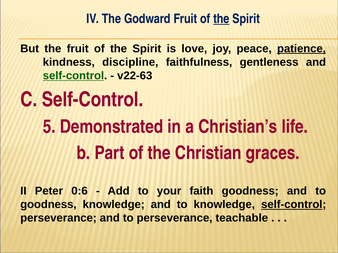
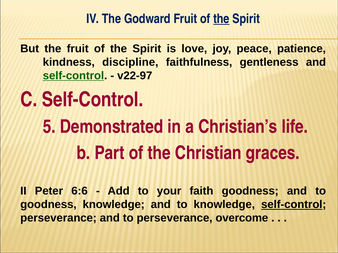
patience underline: present -> none
v22-63: v22-63 -> v22-97
0:6: 0:6 -> 6:6
teachable: teachable -> overcome
